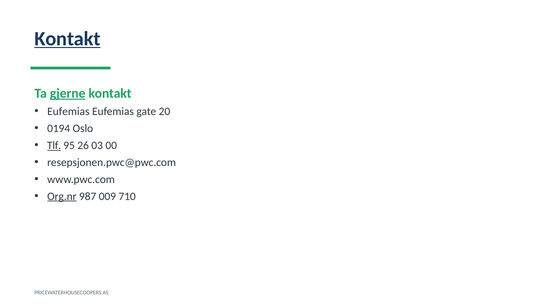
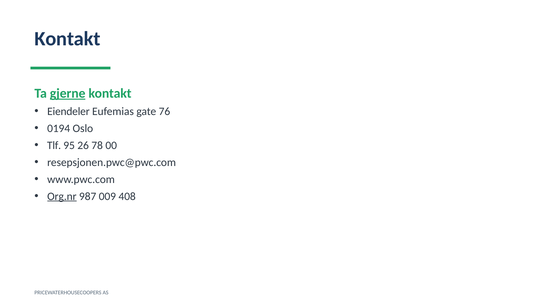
Kontakt at (68, 39) underline: present -> none
Eufemias at (68, 111): Eufemias -> Eiendeler
20: 20 -> 76
Tlf underline: present -> none
03: 03 -> 78
710: 710 -> 408
